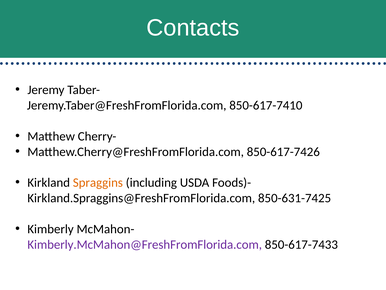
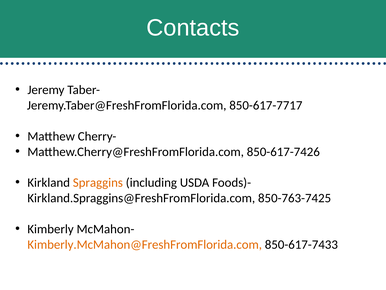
850-617-7410: 850-617-7410 -> 850-617-7717
850-631-7425: 850-631-7425 -> 850-763-7425
Kimberly.McMahon@FreshFromFlorida.com colour: purple -> orange
